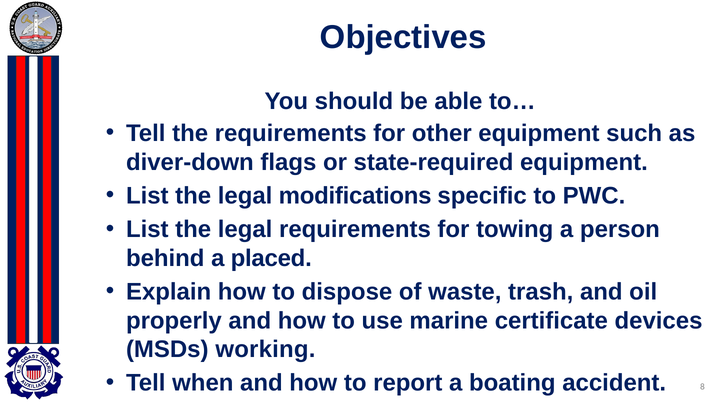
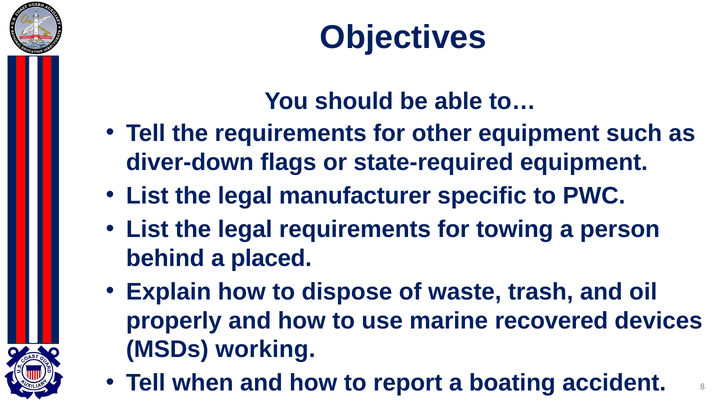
modifications: modifications -> manufacturer
certificate: certificate -> recovered
